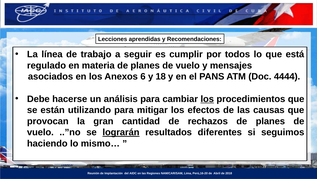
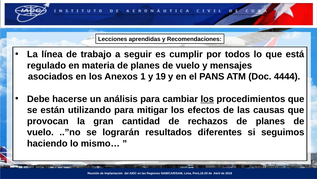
6: 6 -> 1
18: 18 -> 19
lograrán underline: present -> none
